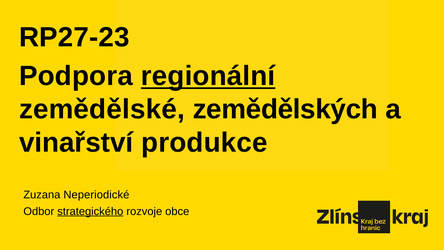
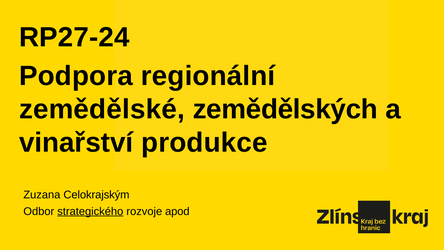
RP27-23: RP27-23 -> RP27-24
regionální underline: present -> none
Neperiodické: Neperiodické -> Celokrajským
obce: obce -> apod
